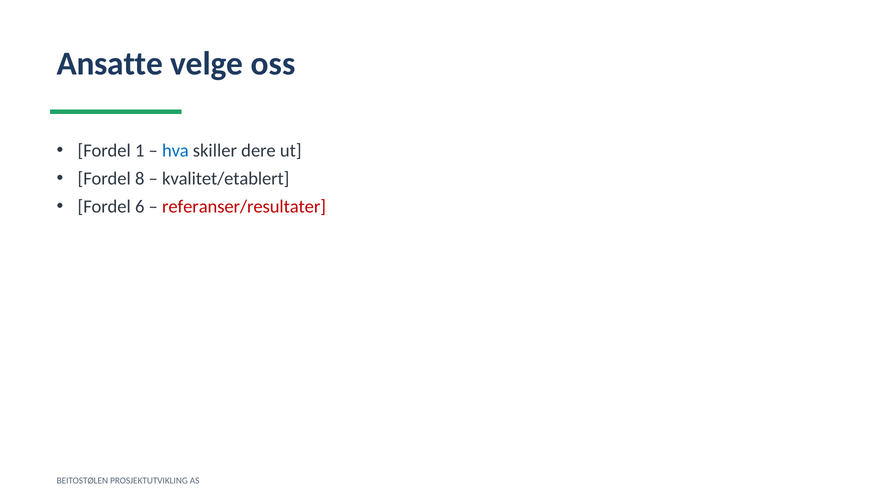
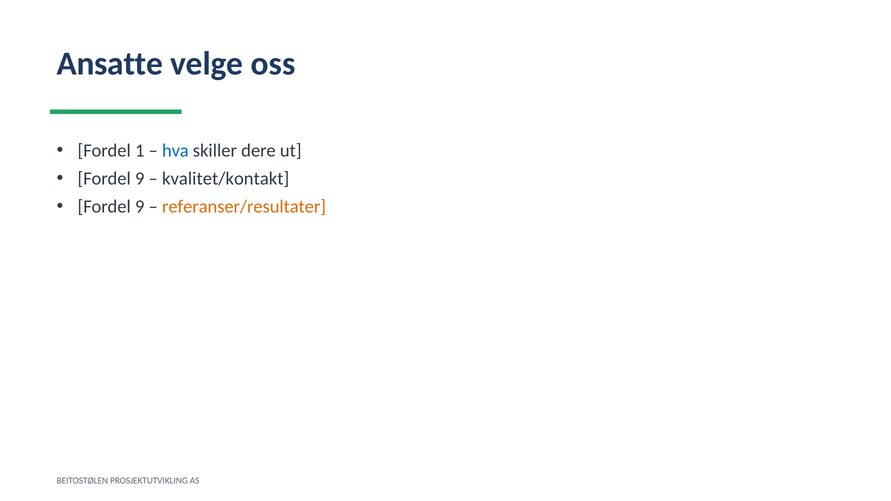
8 at (140, 179): 8 -> 9
kvalitet/etablert: kvalitet/etablert -> kvalitet/kontakt
6 at (140, 207): 6 -> 9
referanser/resultater colour: red -> orange
